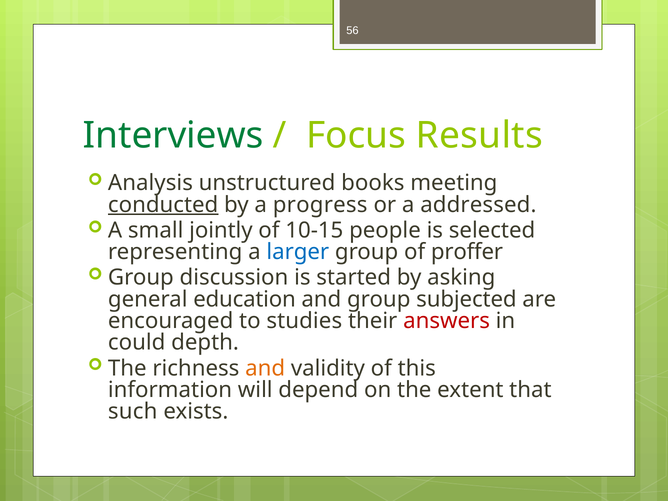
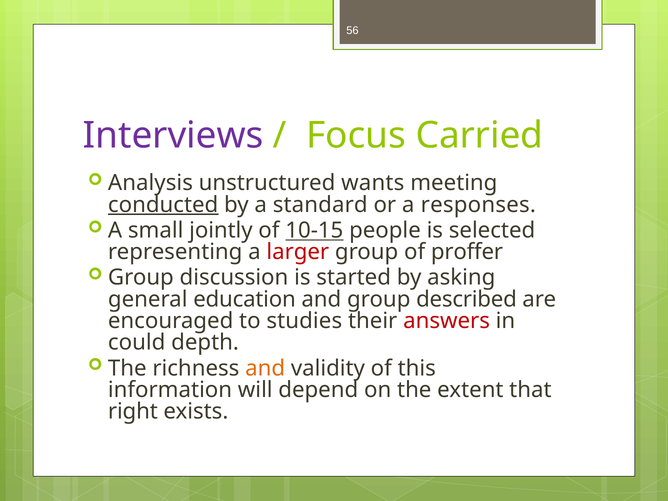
Interviews colour: green -> purple
Results: Results -> Carried
books: books -> wants
progress: progress -> standard
addressed: addressed -> responses
10-15 underline: none -> present
larger colour: blue -> red
subjected: subjected -> described
such: such -> right
